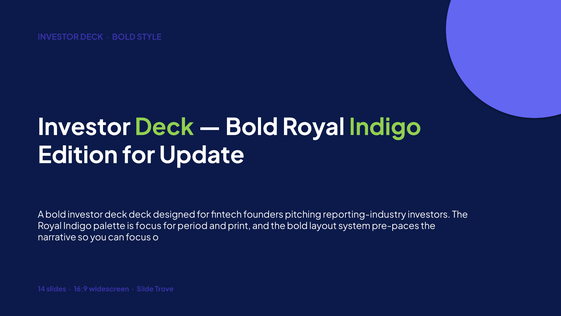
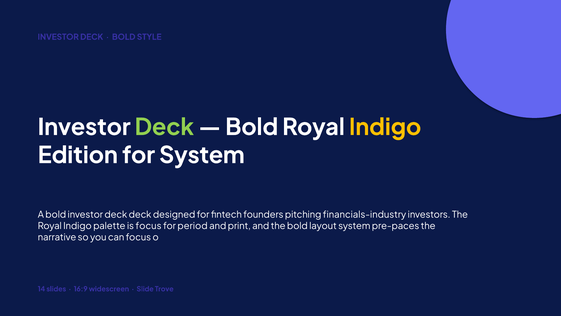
Indigo at (385, 127) colour: light green -> yellow
for Update: Update -> System
reporting-industry: reporting-industry -> financials-industry
